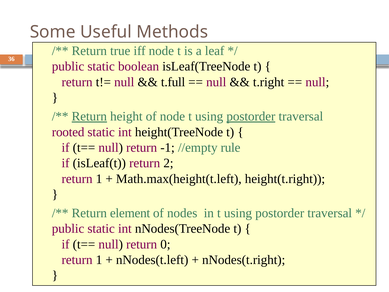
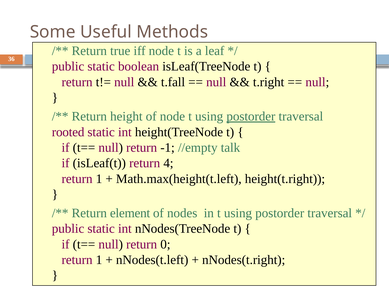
t.full: t.full -> t.fall
Return at (89, 116) underline: present -> none
rule: rule -> talk
2: 2 -> 4
